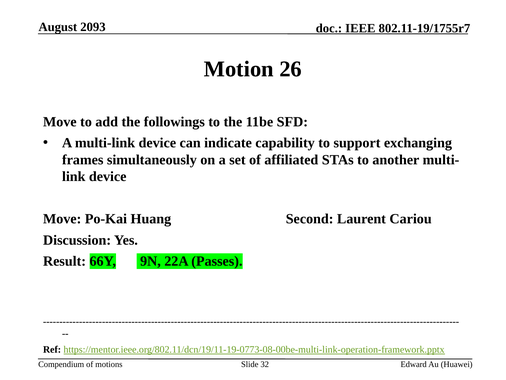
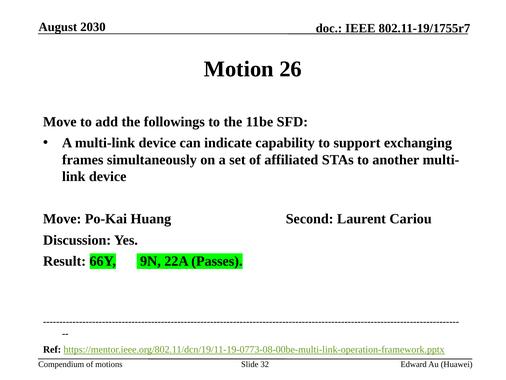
2093: 2093 -> 2030
